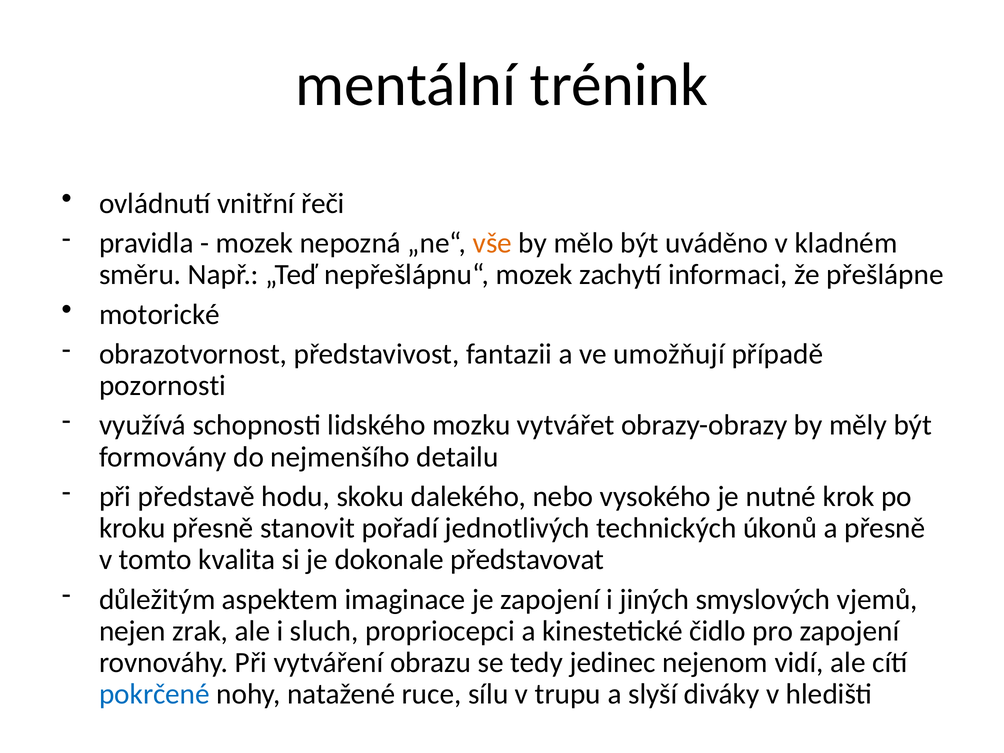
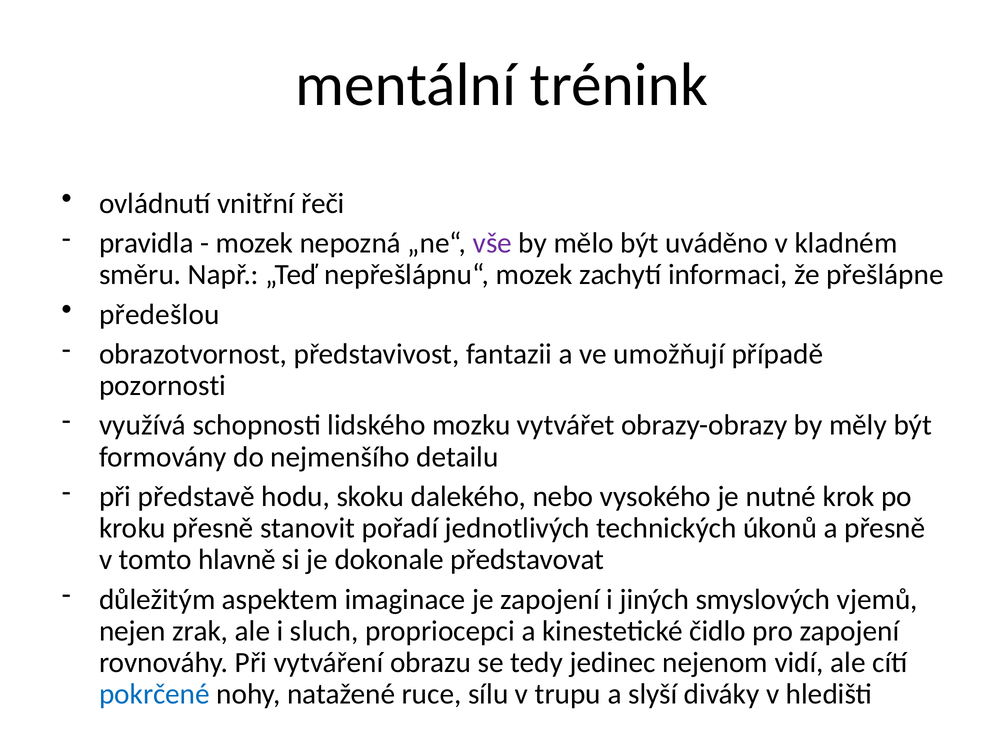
vše colour: orange -> purple
motorické: motorické -> předešlou
kvalita: kvalita -> hlavně
